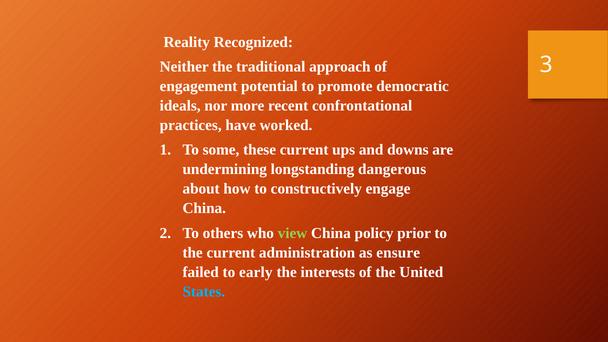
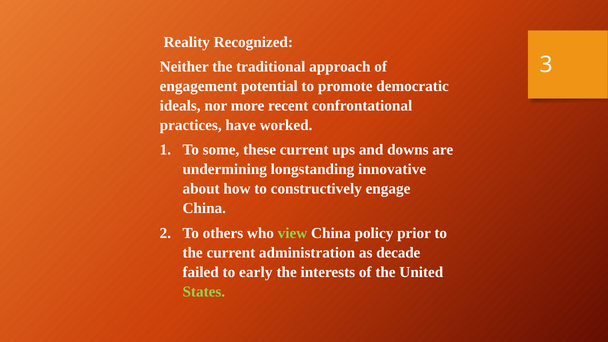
dangerous: dangerous -> innovative
ensure: ensure -> decade
States colour: light blue -> light green
